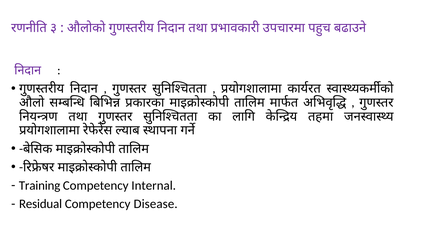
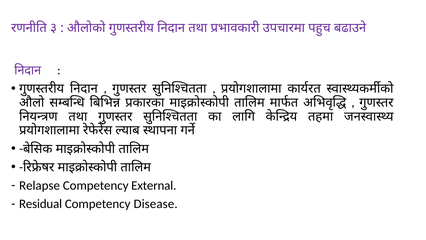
Training: Training -> Relapse
Internal: Internal -> External
